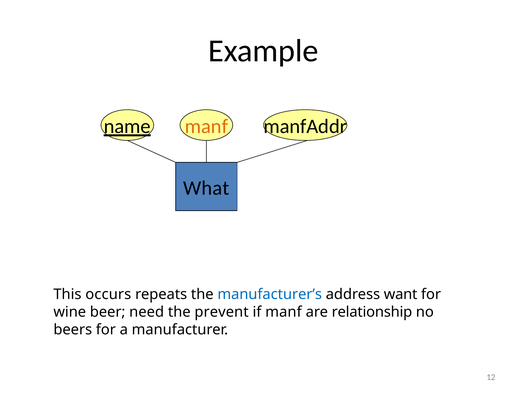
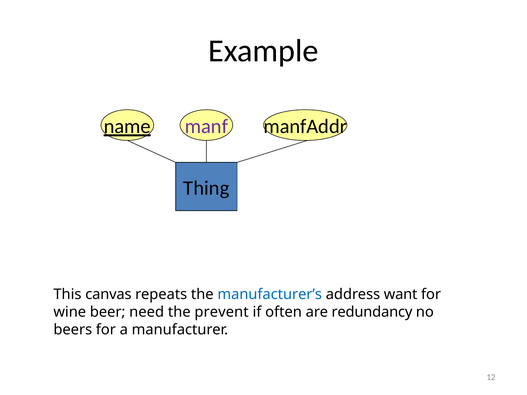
manf at (206, 127) colour: orange -> purple
What: What -> Thing
occurs: occurs -> canvas
if manf: manf -> often
relationship: relationship -> redundancy
